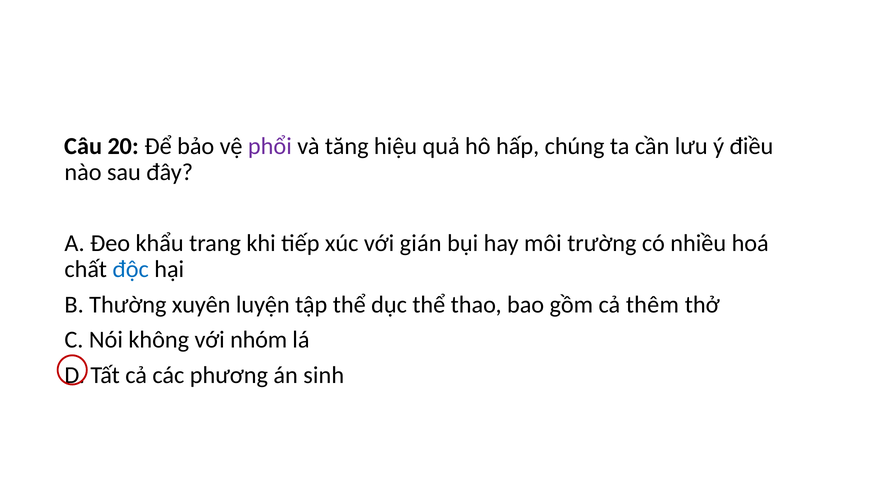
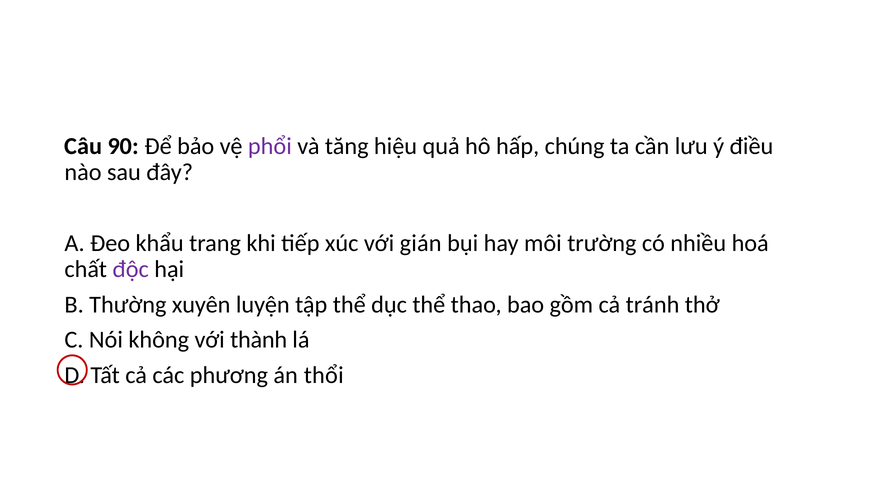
20: 20 -> 90
độc colour: blue -> purple
thêm: thêm -> tránh
nhóm: nhóm -> thành
sinh: sinh -> thổi
